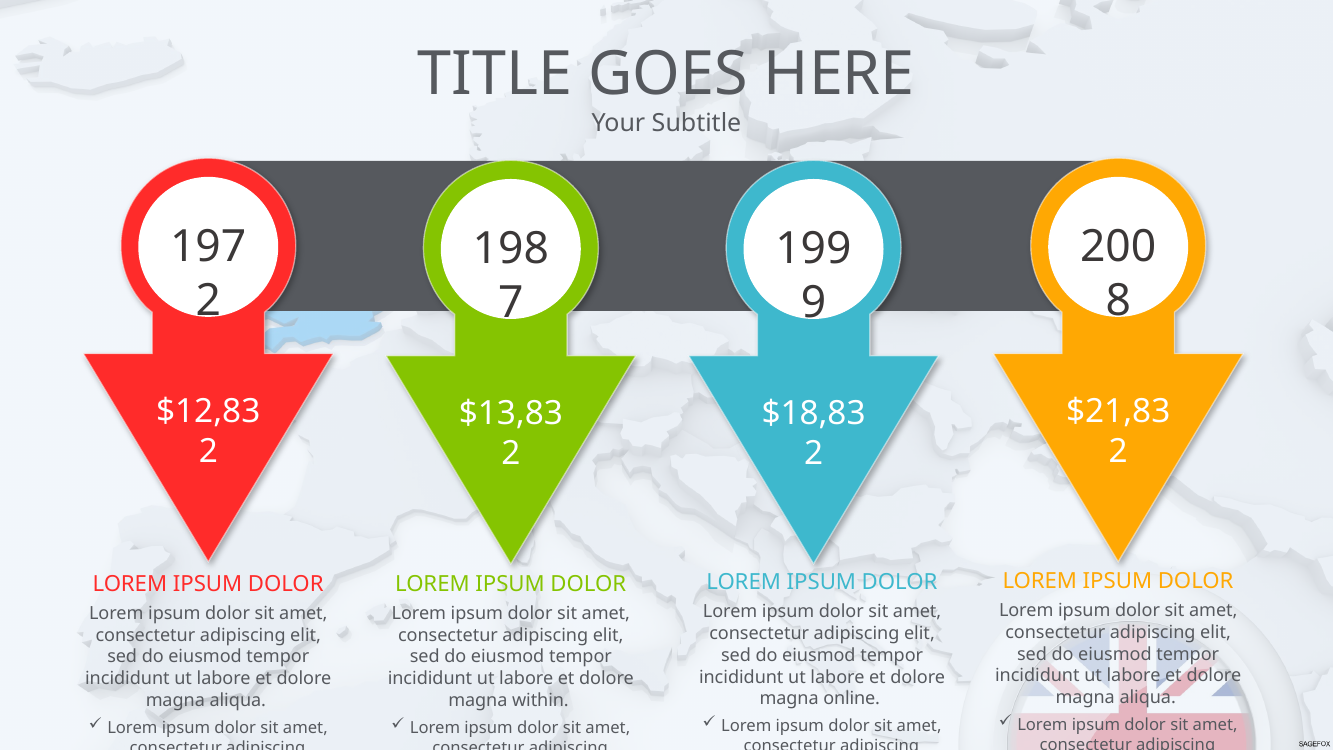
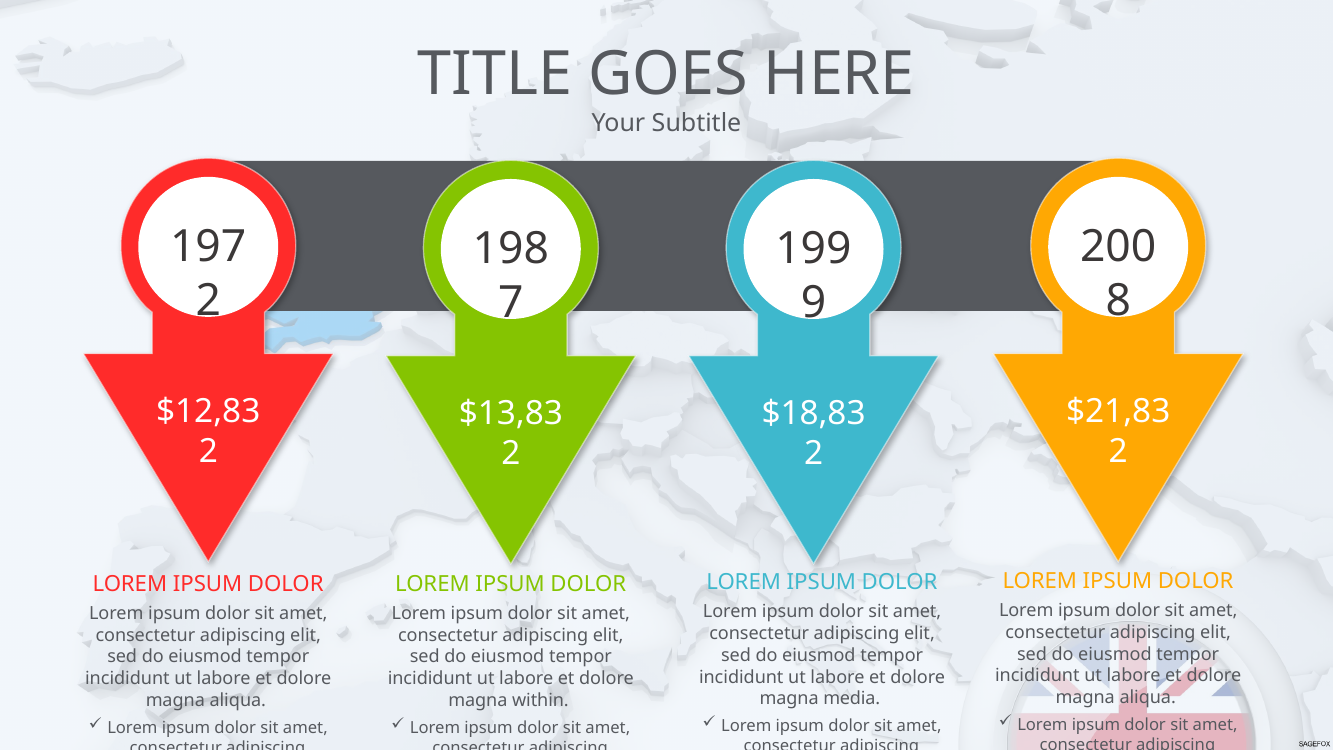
online: online -> media
